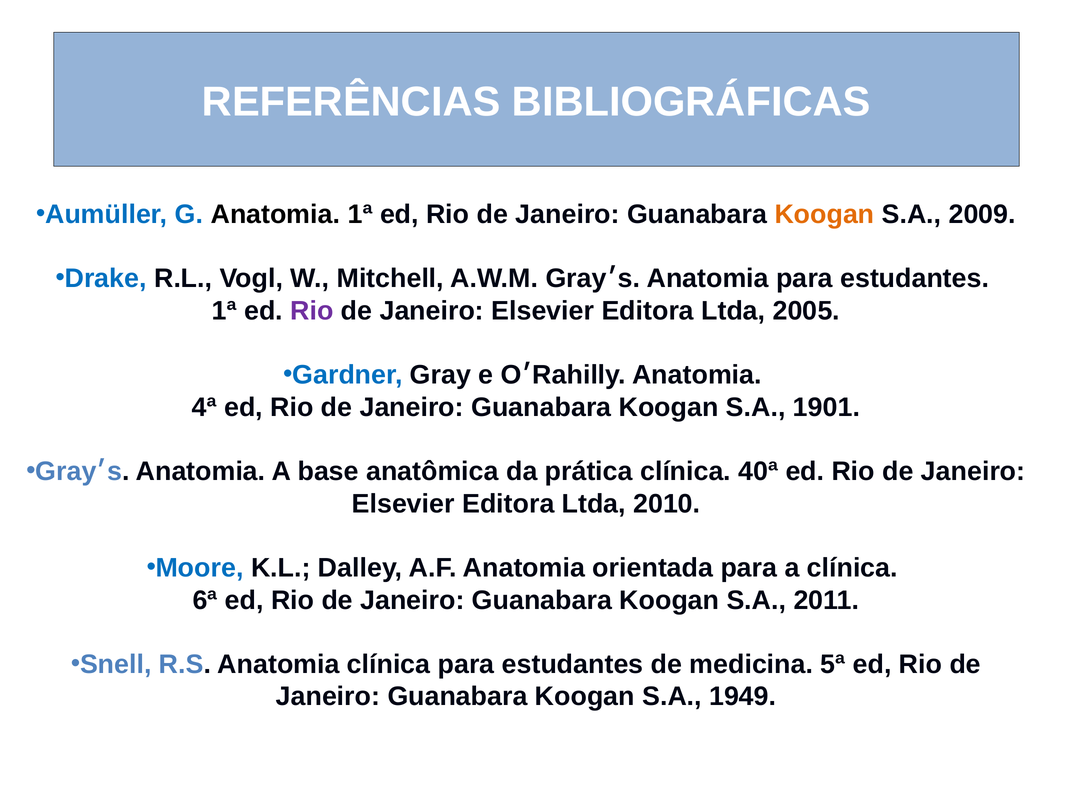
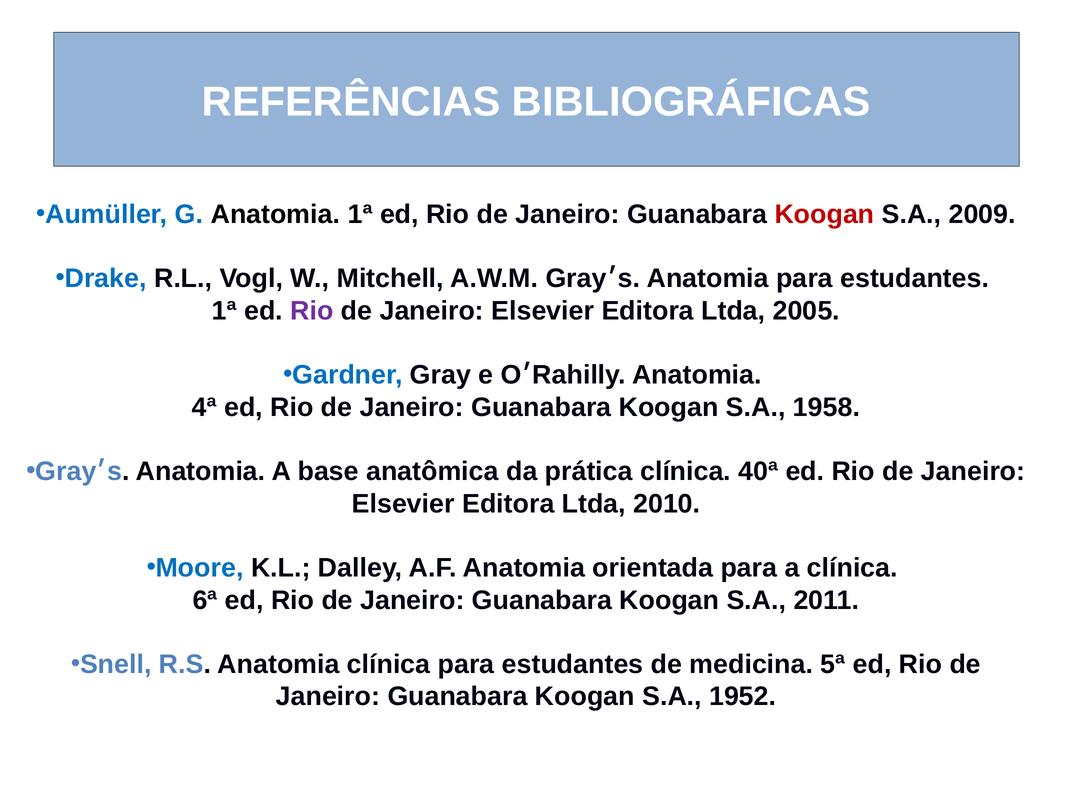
Koogan at (824, 214) colour: orange -> red
1901: 1901 -> 1958
1949: 1949 -> 1952
